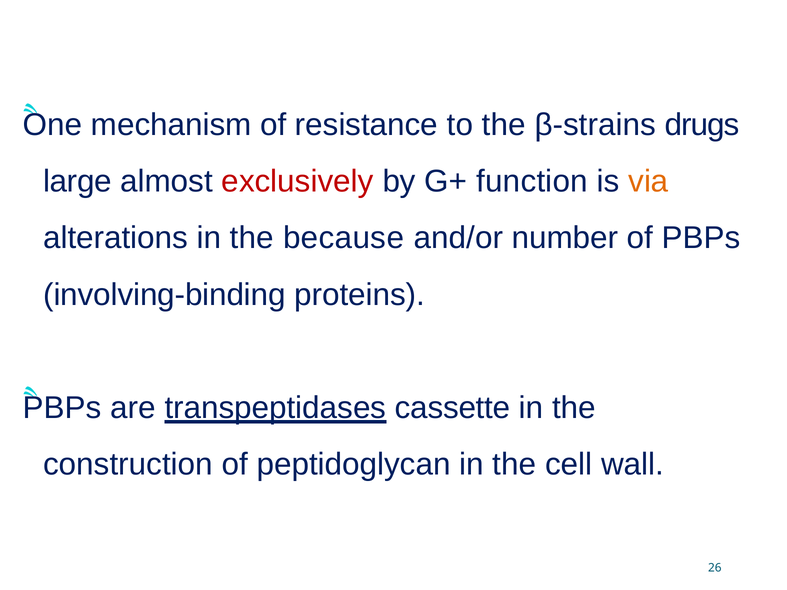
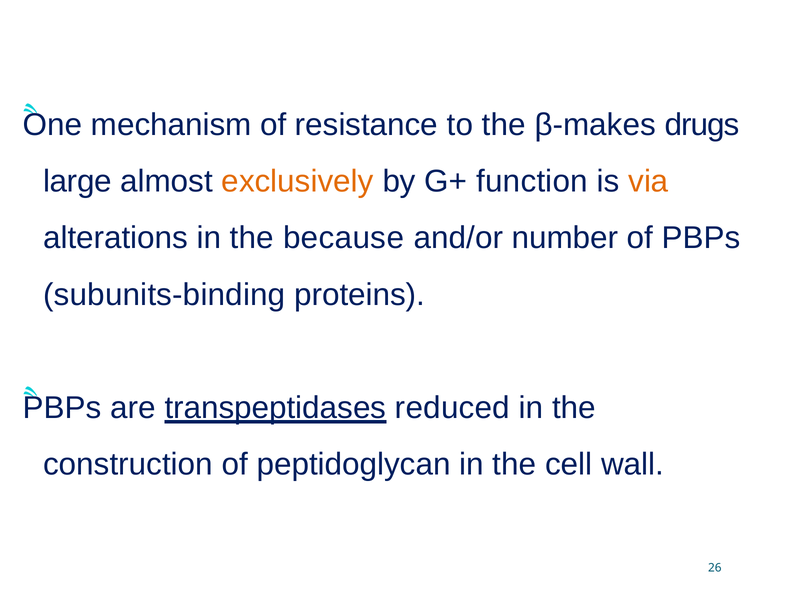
β-strains: β-strains -> β-makes
exclusively colour: red -> orange
involving-binding: involving-binding -> subunits-binding
cassette: cassette -> reduced
